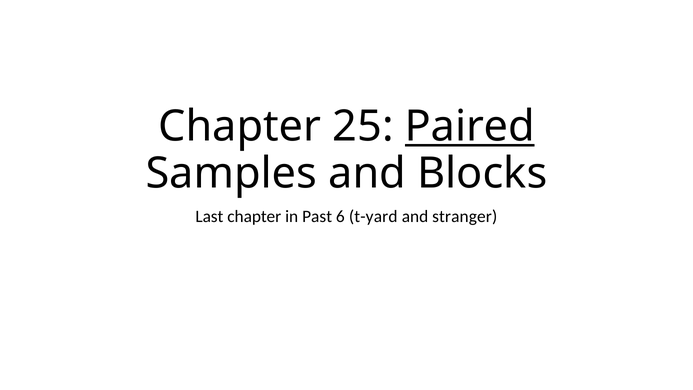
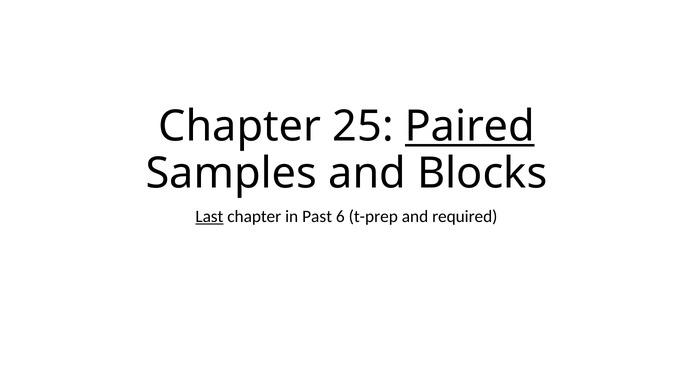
Last underline: none -> present
t-yard: t-yard -> t-prep
stranger: stranger -> required
